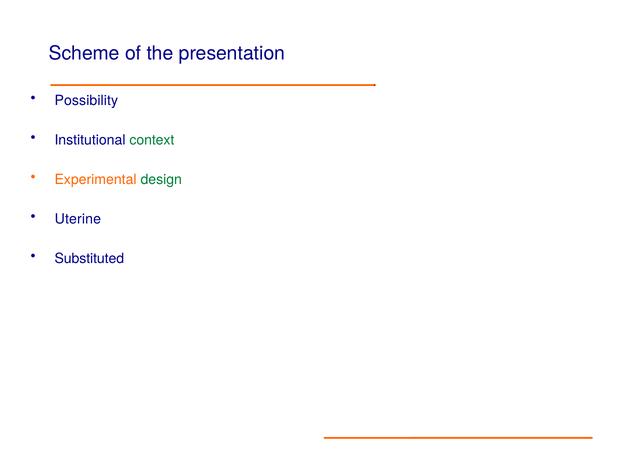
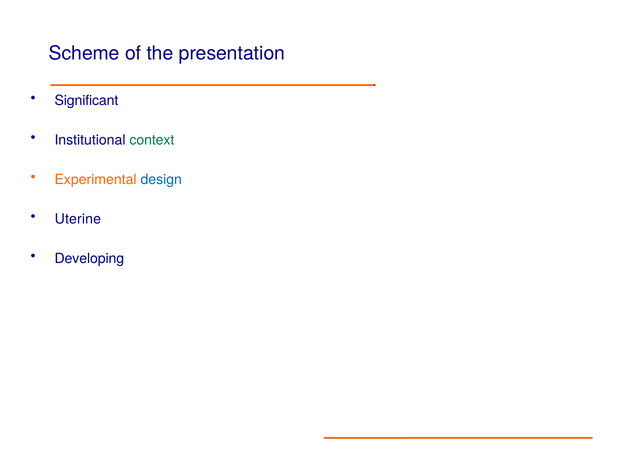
Possibility: Possibility -> Significant
design colour: green -> blue
Substituted: Substituted -> Developing
